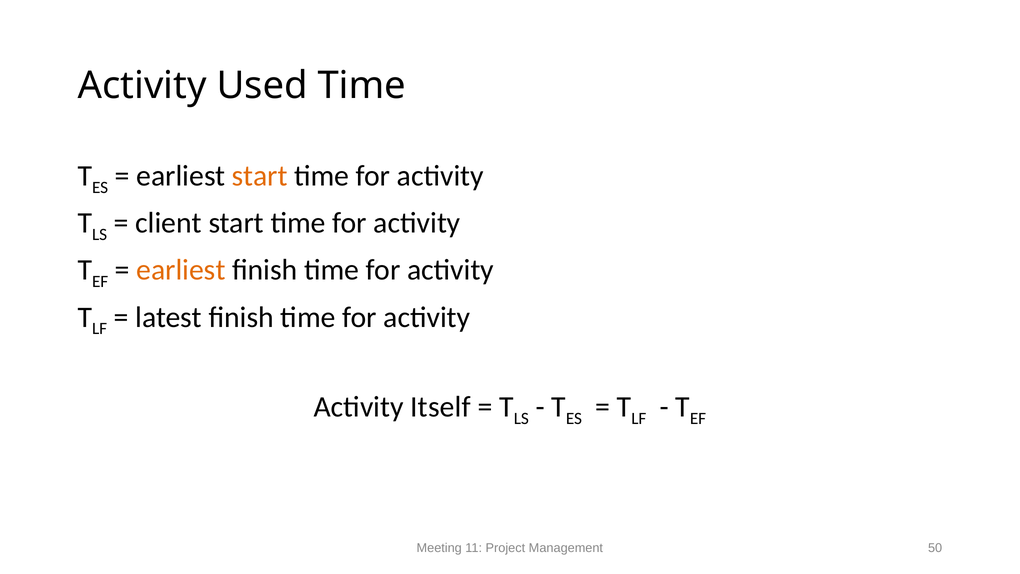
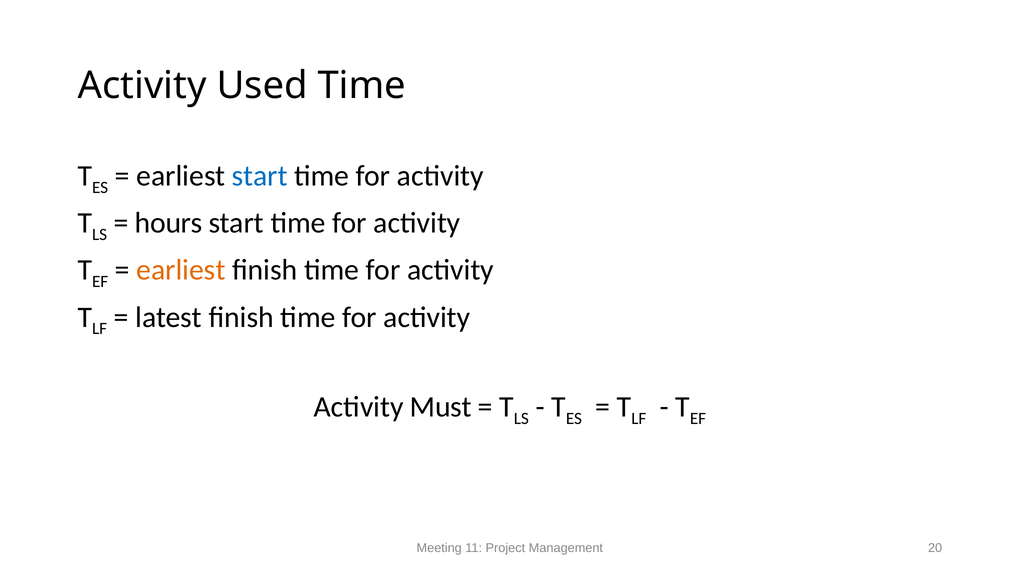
start at (260, 176) colour: orange -> blue
client: client -> hours
Itself: Itself -> Must
50: 50 -> 20
